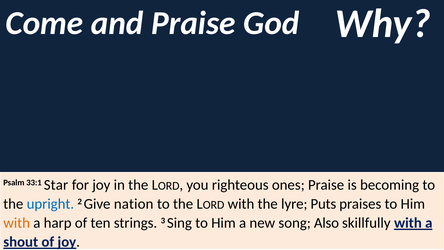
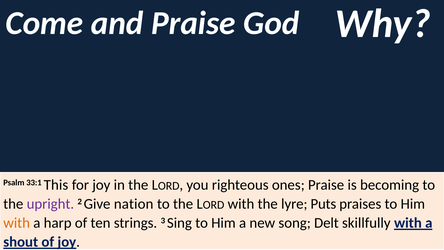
Star: Star -> This
upright colour: blue -> purple
Also: Also -> Delt
